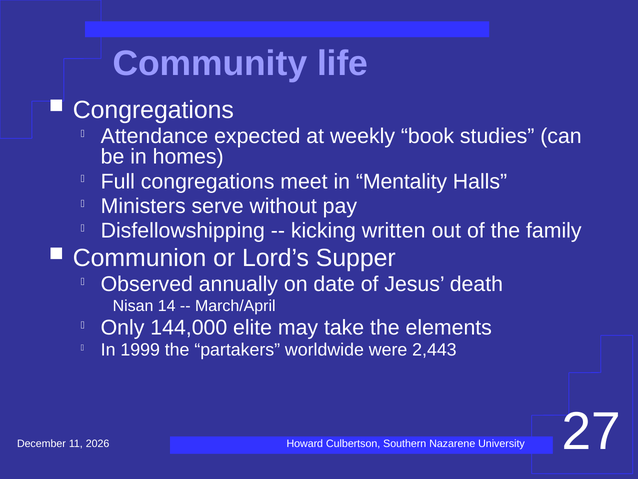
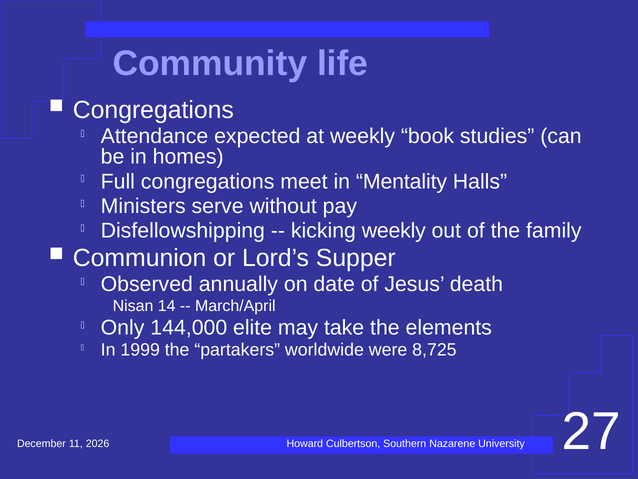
kicking written: written -> weekly
2,443: 2,443 -> 8,725
